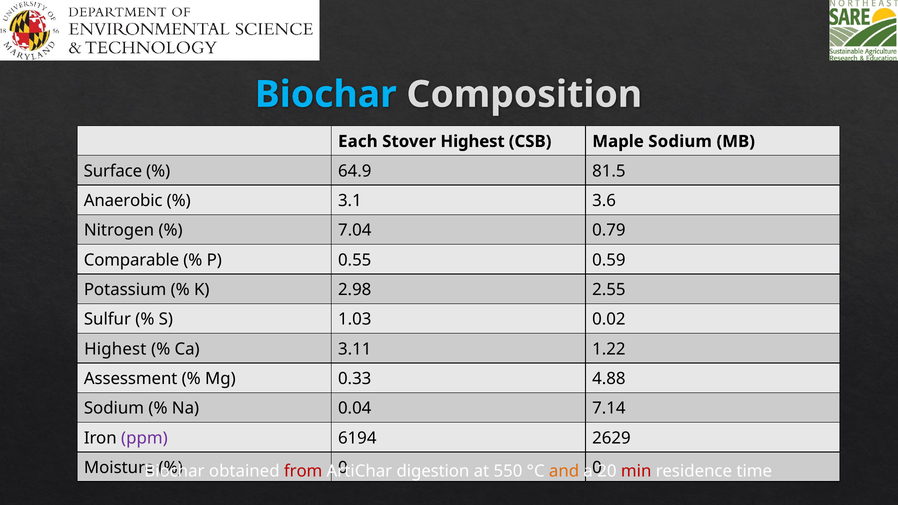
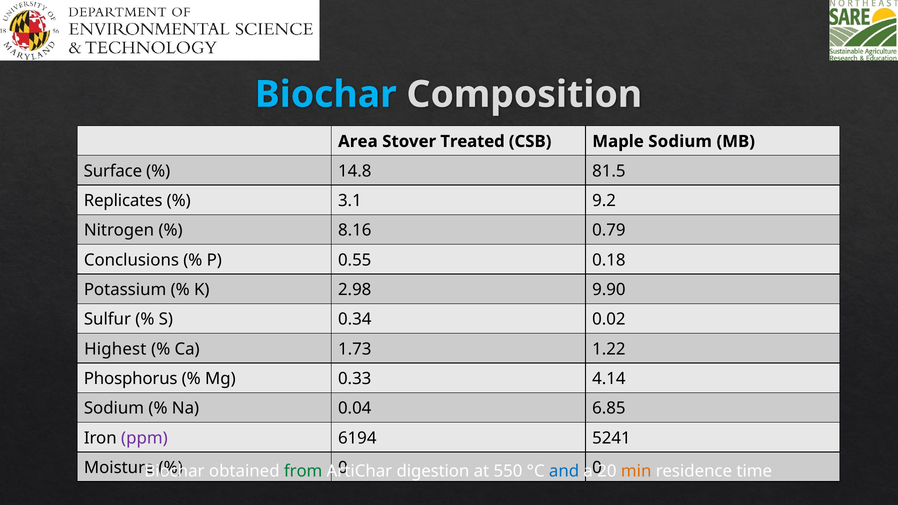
Each: Each -> Area
Stover Highest: Highest -> Treated
64.9: 64.9 -> 14.8
Anaerobic: Anaerobic -> Replicates
3.6: 3.6 -> 9.2
7.04: 7.04 -> 8.16
Comparable: Comparable -> Conclusions
0.59: 0.59 -> 0.18
2.55: 2.55 -> 9.90
1.03: 1.03 -> 0.34
3.11: 3.11 -> 1.73
Assessment: Assessment -> Phosphorus
4.88: 4.88 -> 4.14
7.14: 7.14 -> 6.85
2629: 2629 -> 5241
from colour: red -> green
and colour: orange -> blue
min colour: red -> orange
